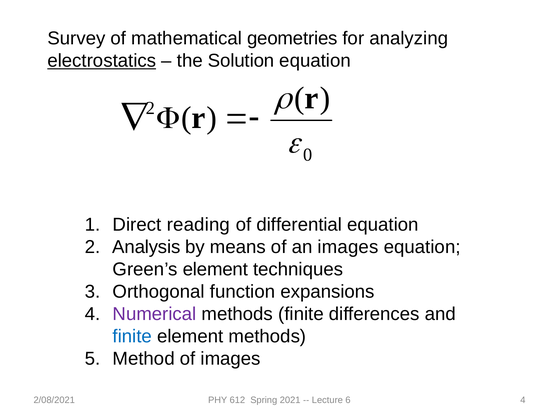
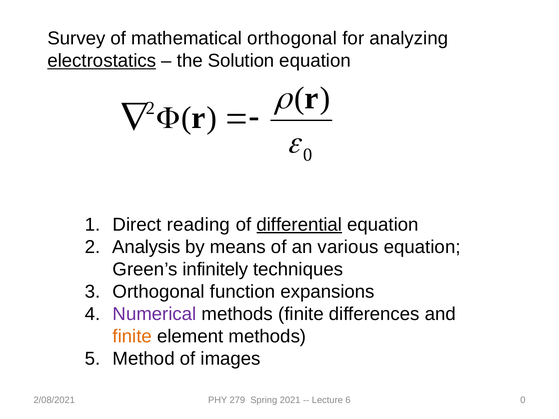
mathematical geometries: geometries -> orthogonal
differential underline: none -> present
an images: images -> various
Green’s element: element -> infinitely
finite at (132, 337) colour: blue -> orange
612: 612 -> 279
6 4: 4 -> 0
